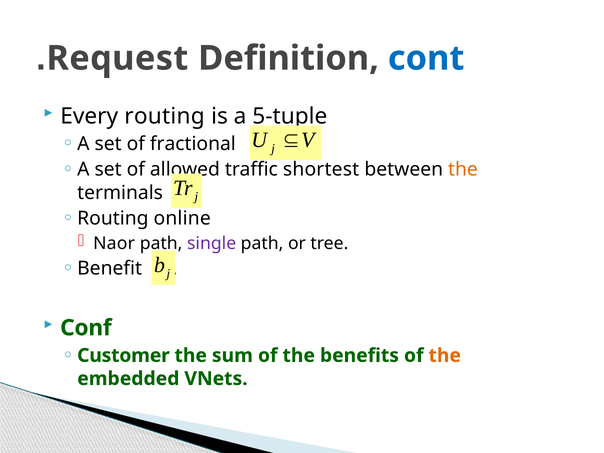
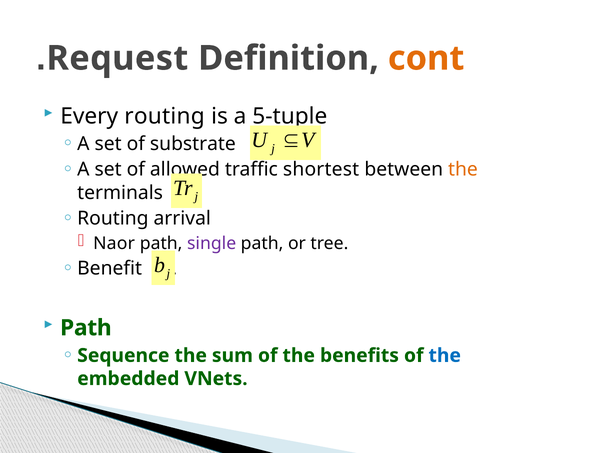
cont colour: blue -> orange
fractional: fractional -> substrate
online: online -> arrival
Conf at (86, 328): Conf -> Path
Customer: Customer -> Sequence
the at (445, 356) colour: orange -> blue
